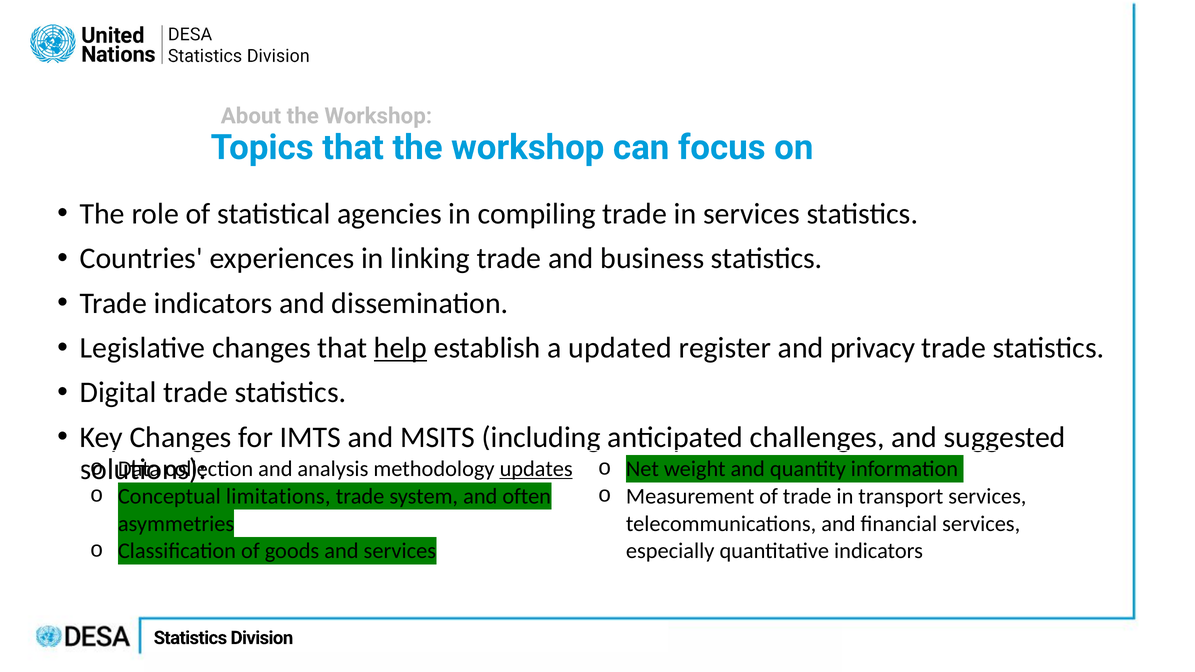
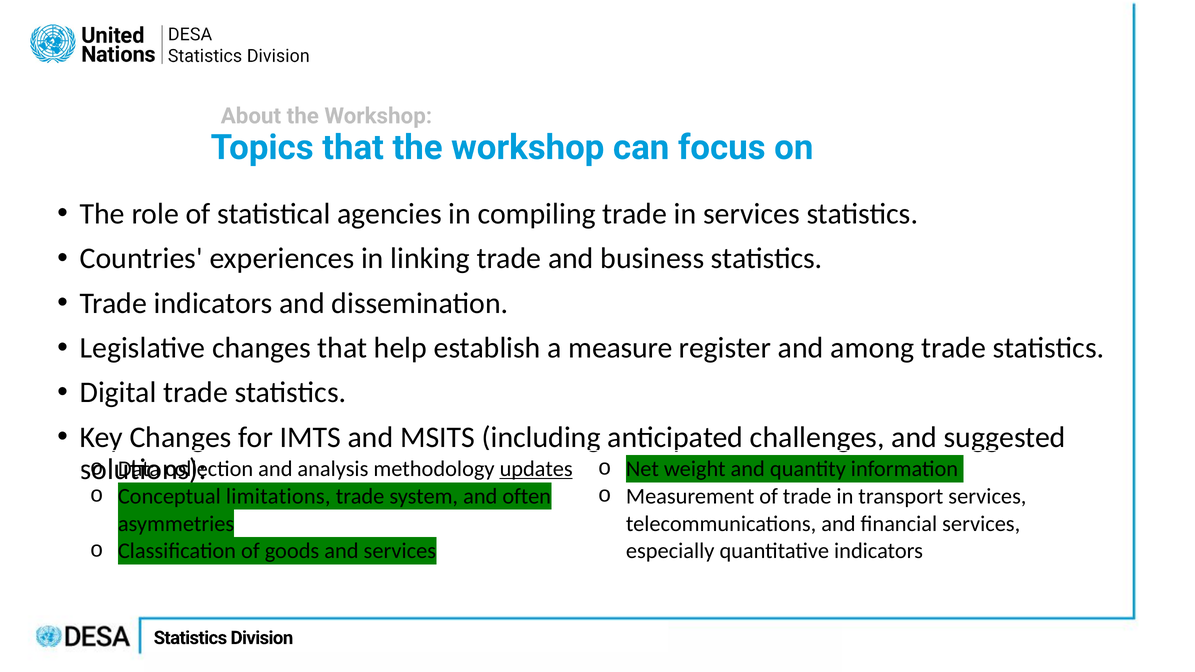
help underline: present -> none
updated: updated -> measure
privacy: privacy -> among
